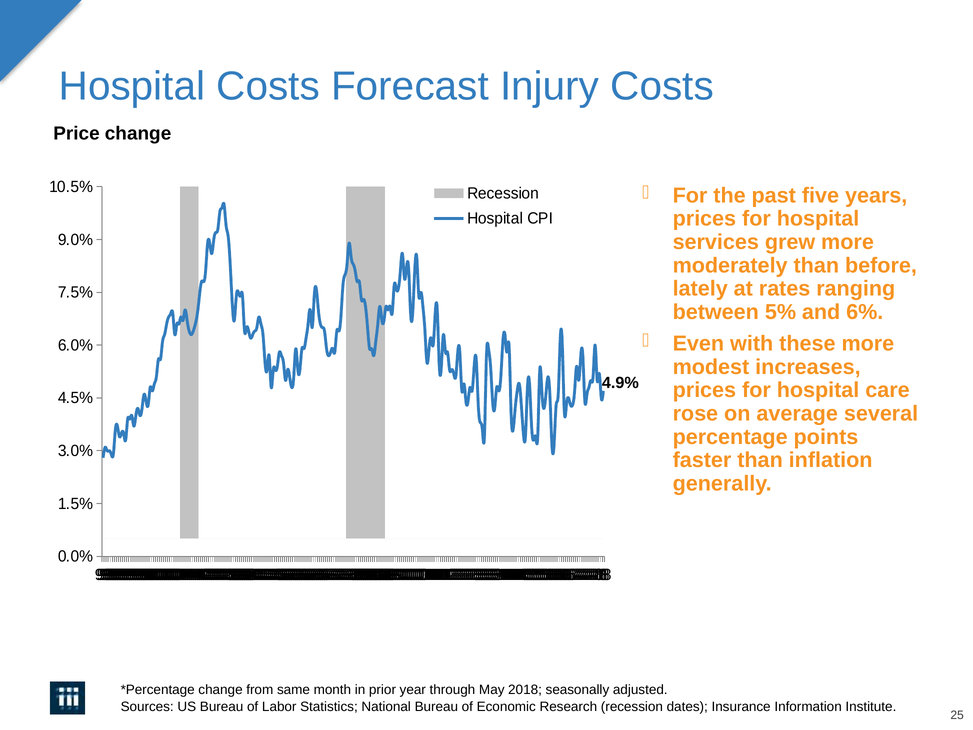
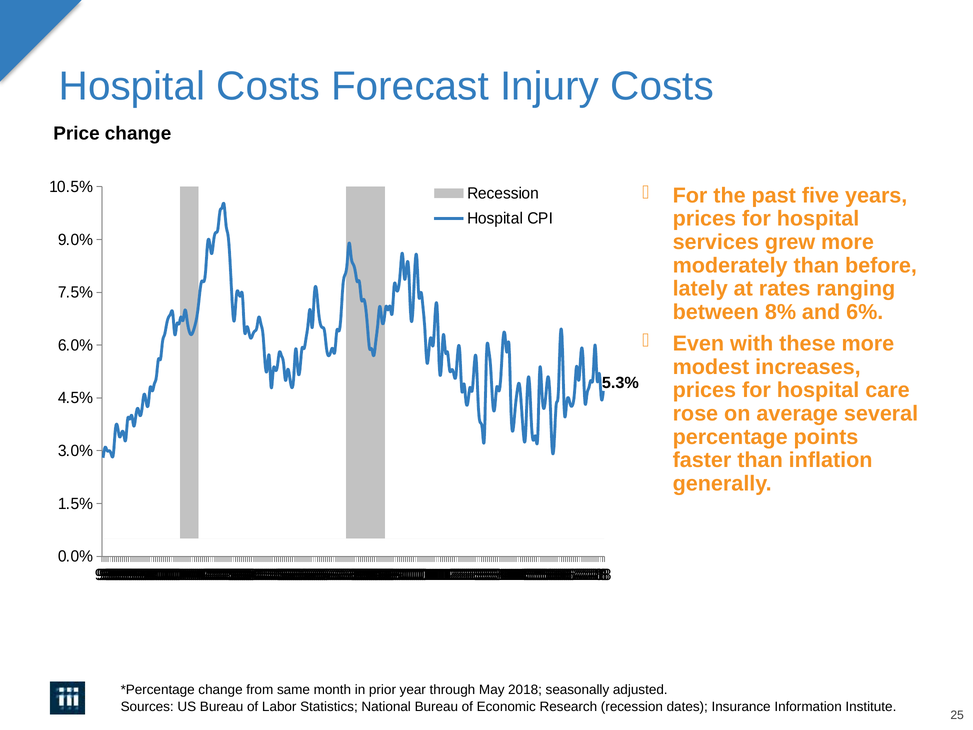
5%: 5% -> 8%
4.9%: 4.9% -> 5.3%
